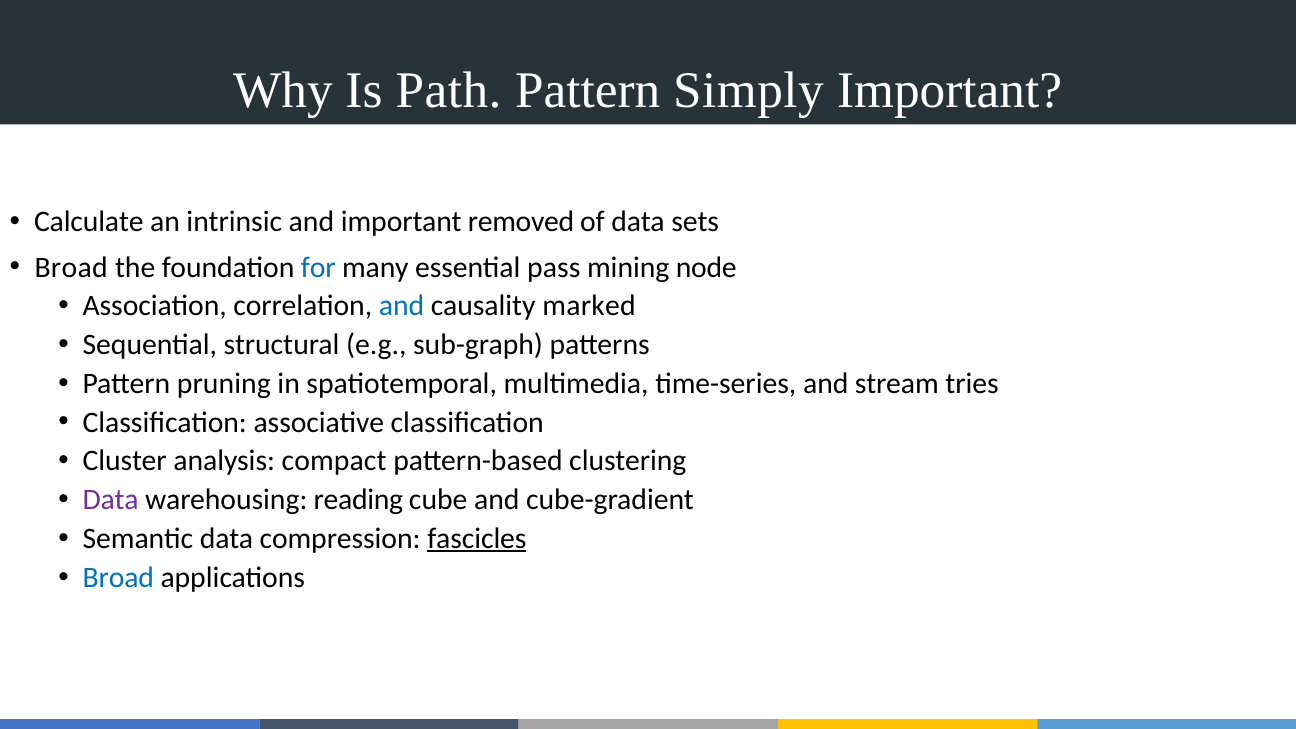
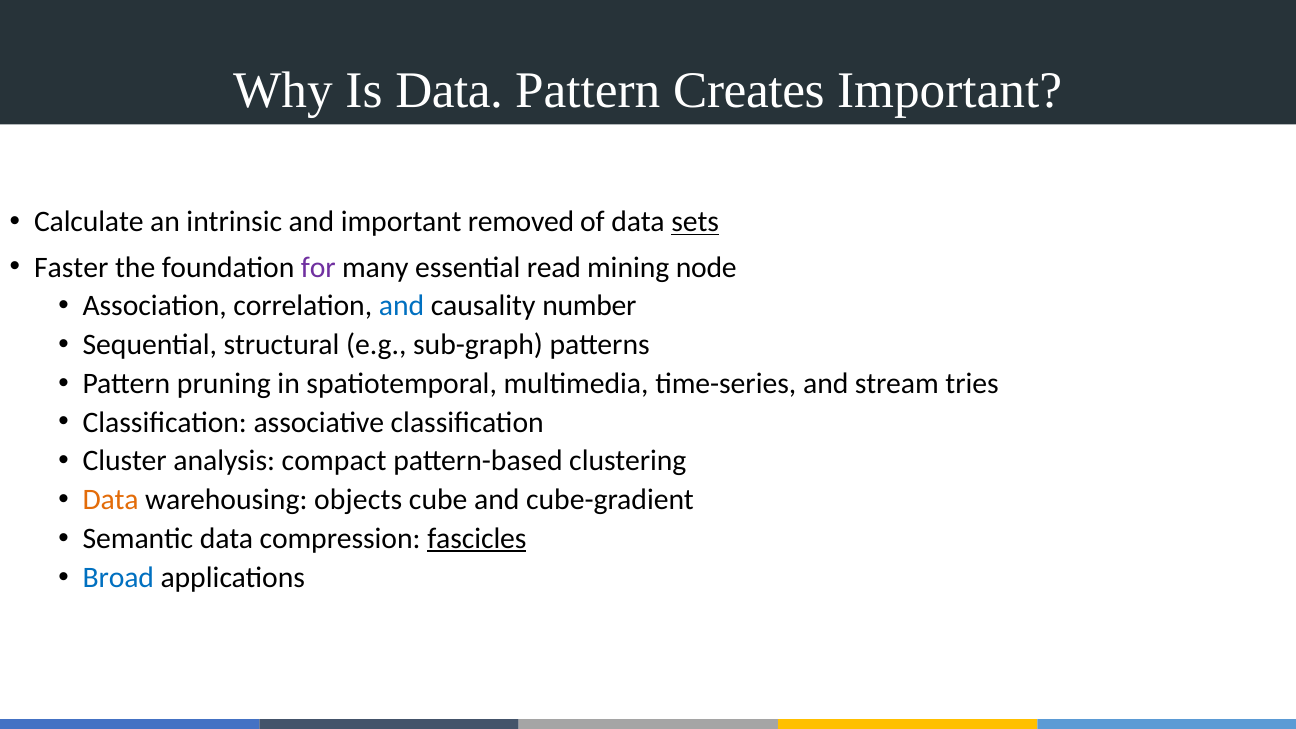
Is Path: Path -> Data
Simply: Simply -> Creates
sets underline: none -> present
Broad at (71, 267): Broad -> Faster
for colour: blue -> purple
pass: pass -> read
marked: marked -> number
Data at (111, 500) colour: purple -> orange
reading: reading -> objects
